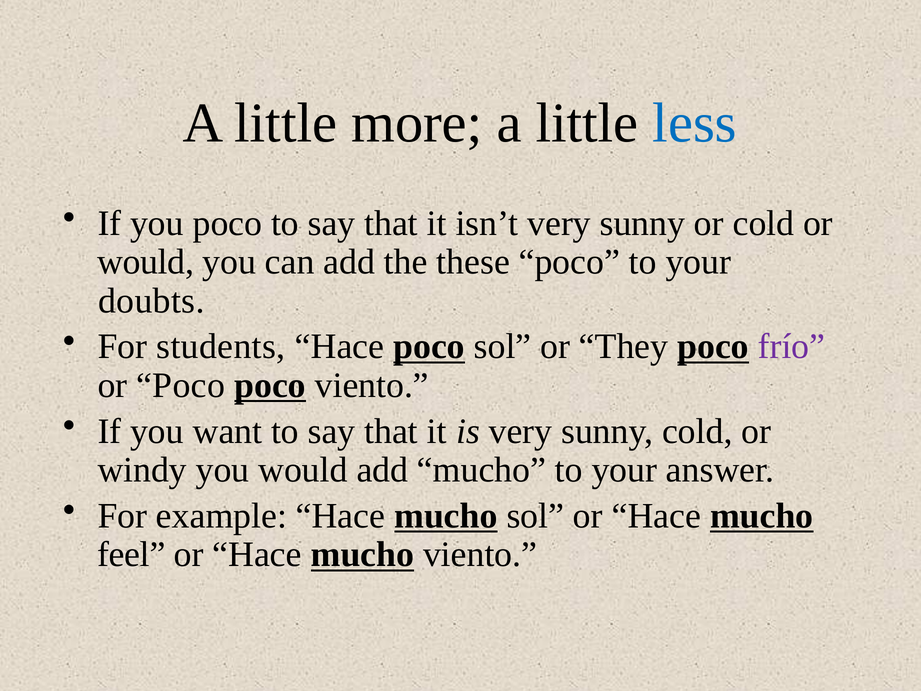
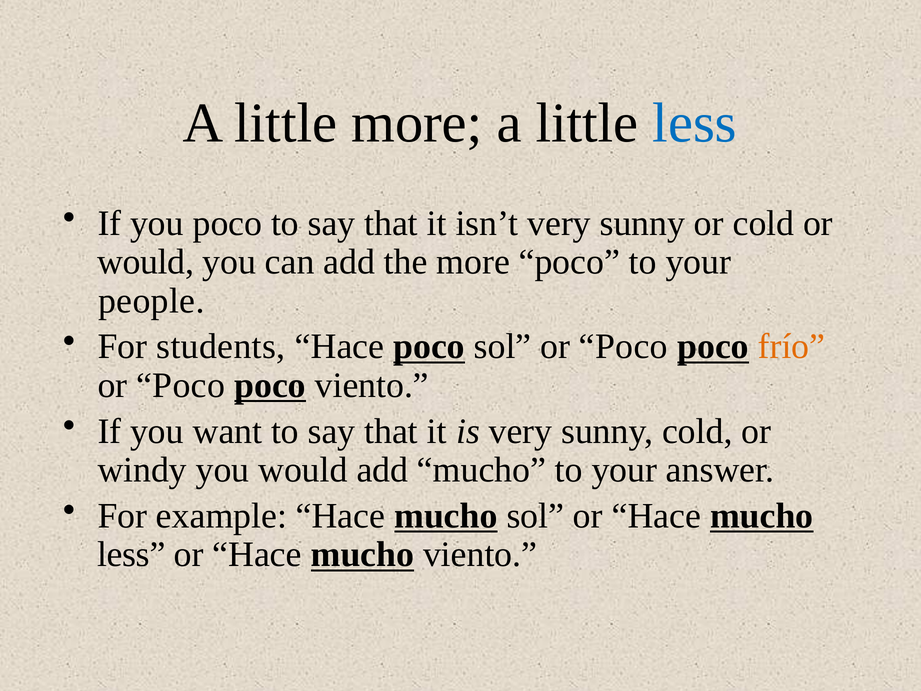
the these: these -> more
doubts: doubts -> people
sol or They: They -> Poco
frío colour: purple -> orange
feel at (131, 554): feel -> less
